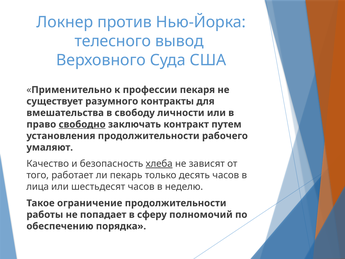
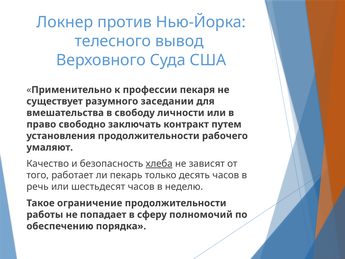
контракты: контракты -> заседании
свободно underline: present -> none
лица: лица -> речь
